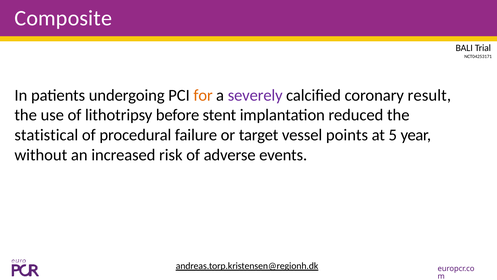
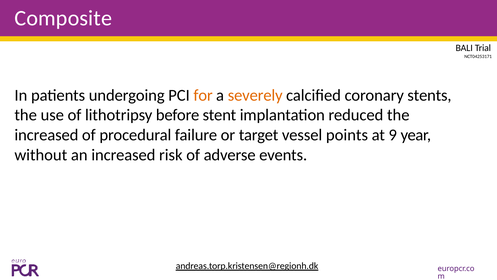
severely colour: purple -> orange
result: result -> stents
statistical at (46, 135): statistical -> increased
5: 5 -> 9
